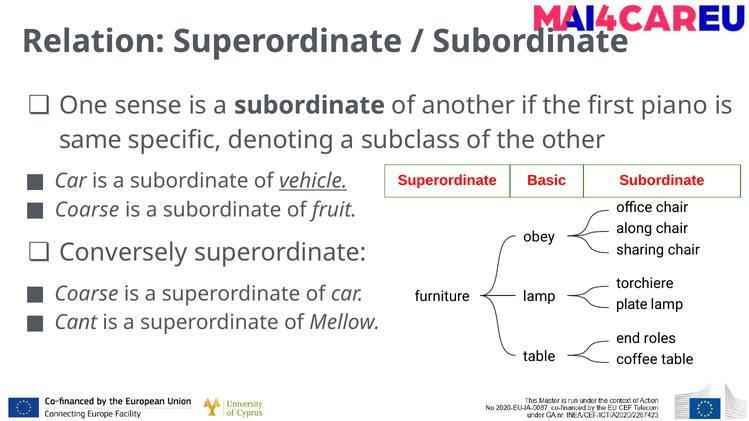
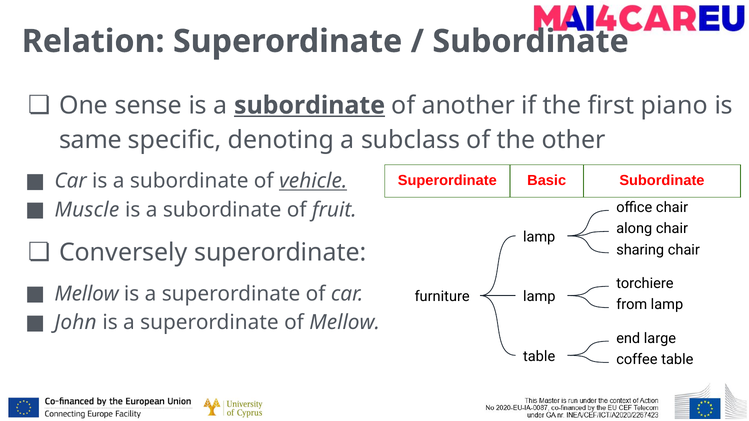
subordinate at (310, 105) underline: none -> present
Coarse at (87, 210): Coarse -> Muscle
obey at (539, 237): obey -> lamp
Coarse at (86, 294): Coarse -> Mellow
plate: plate -> from
Cant: Cant -> John
roles: roles -> large
